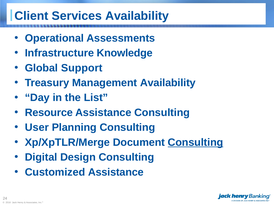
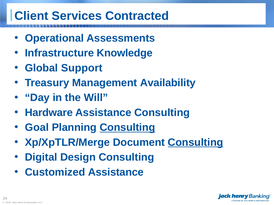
Services Availability: Availability -> Contracted
List: List -> Will
Resource: Resource -> Hardware
User: User -> Goal
Consulting at (127, 128) underline: none -> present
